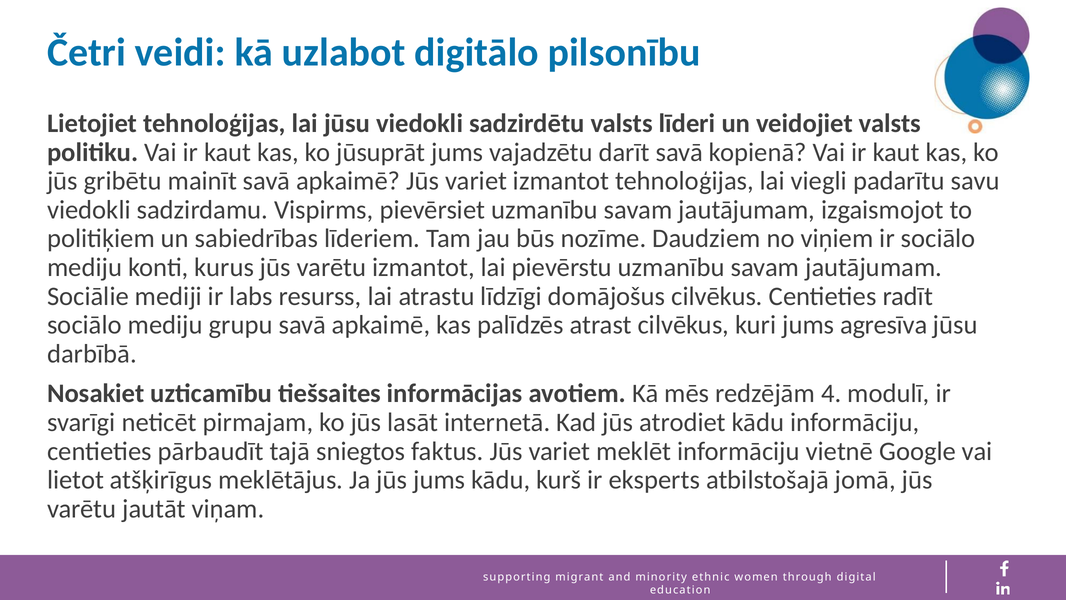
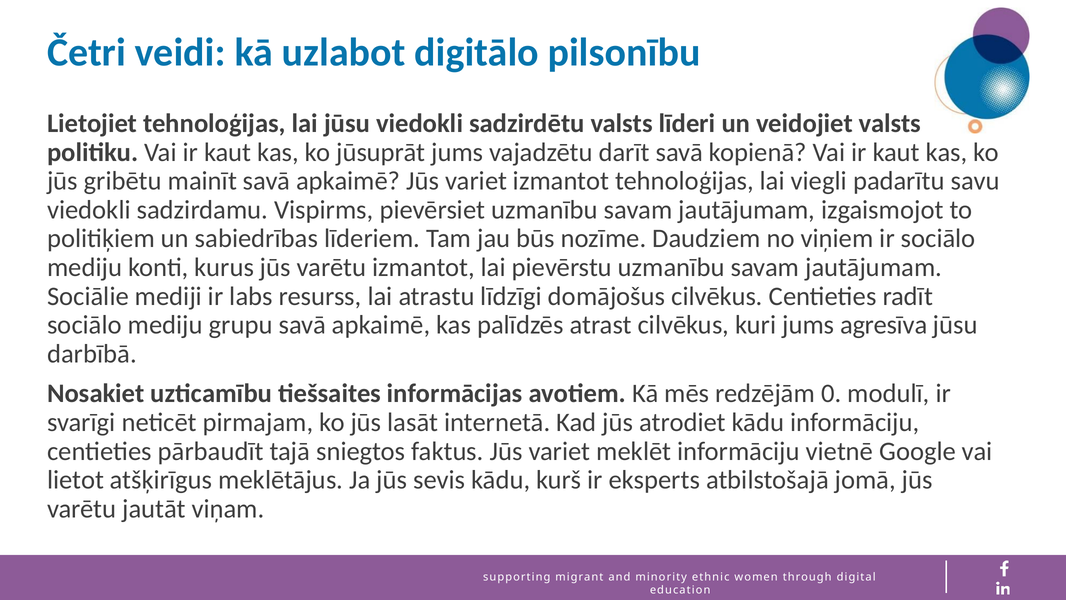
4: 4 -> 0
jūs jums: jums -> sevis
